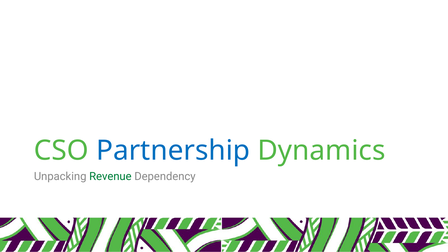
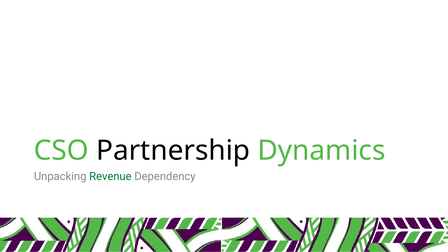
Partnership colour: blue -> black
